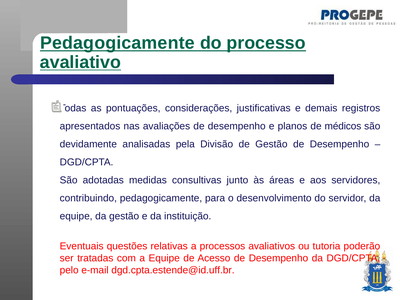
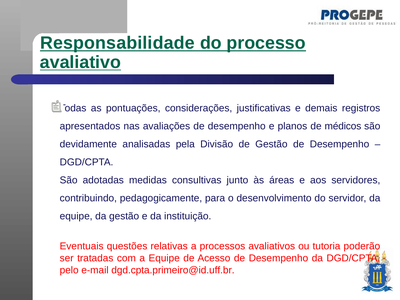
Pedagogicamente at (117, 43): Pedagogicamente -> Responsabilidade
dgd.cpta.estende@id.uff.br: dgd.cpta.estende@id.uff.br -> dgd.cpta.primeiro@id.uff.br
